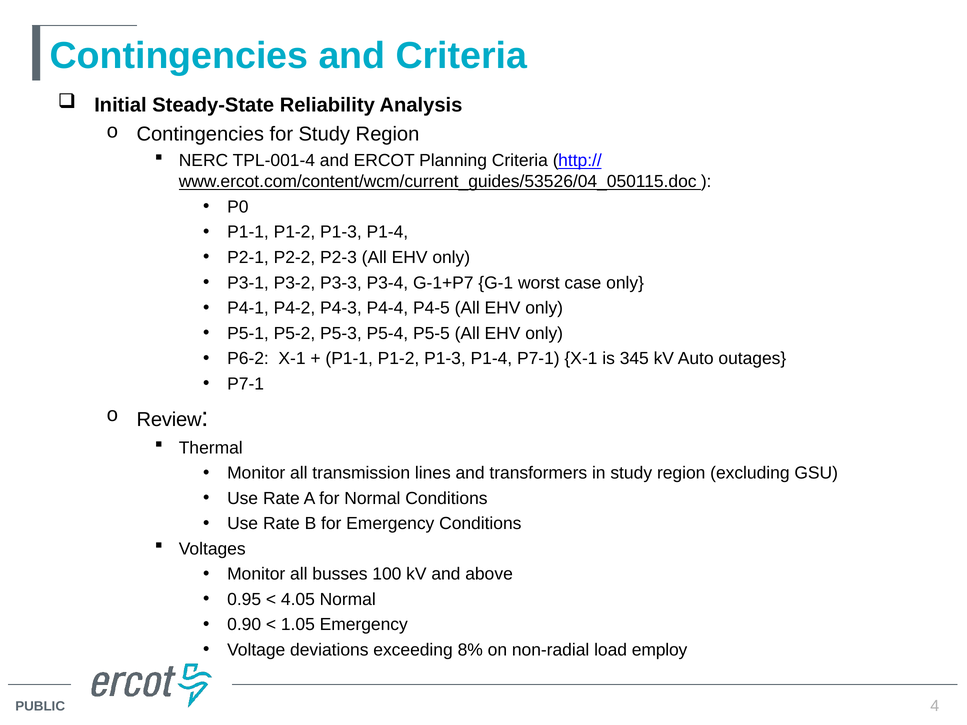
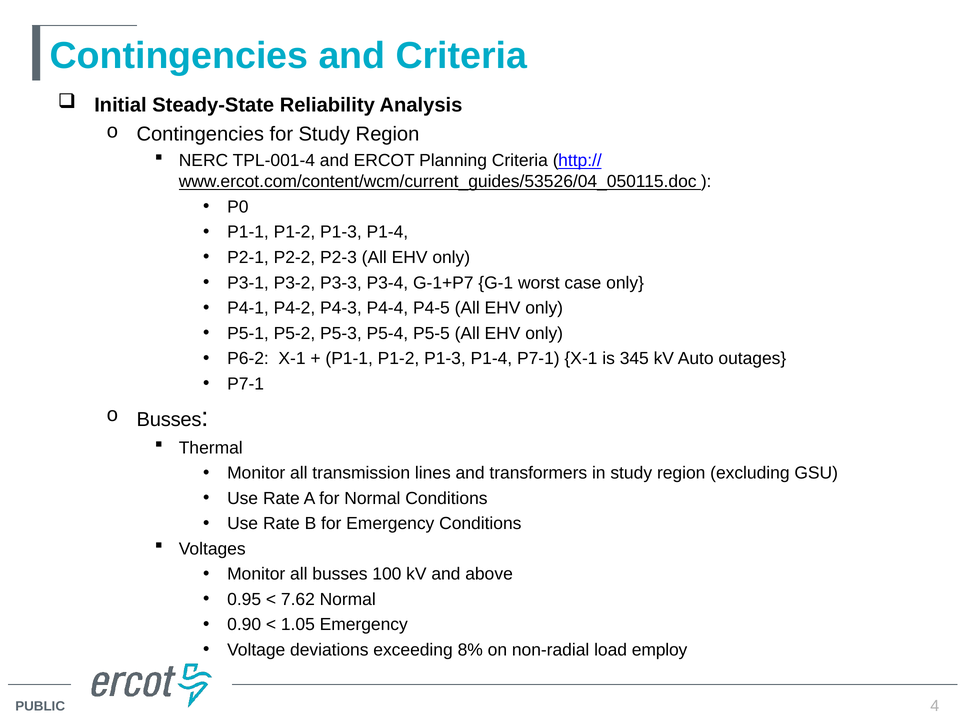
Review at (169, 420): Review -> Busses
4.05: 4.05 -> 7.62
